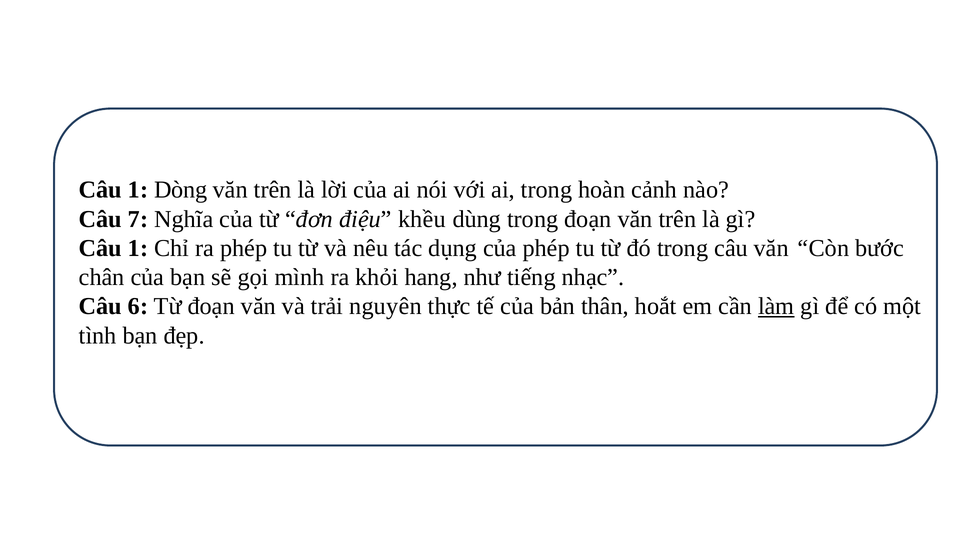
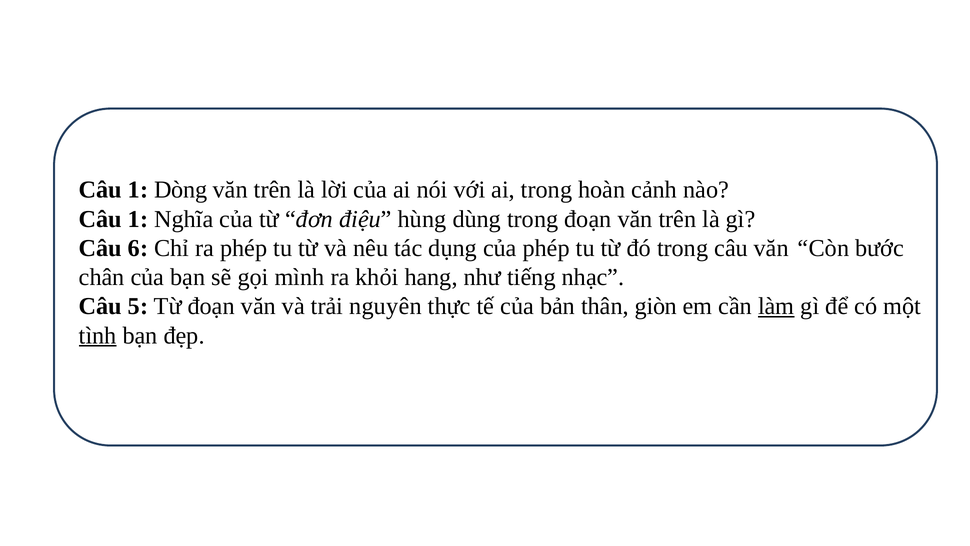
7 at (138, 219): 7 -> 1
khều: khều -> hùng
1 at (138, 248): 1 -> 6
6: 6 -> 5
hoắt: hoắt -> giòn
tình underline: none -> present
